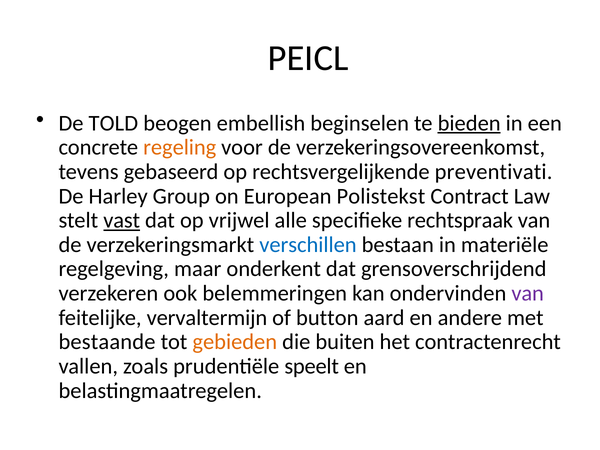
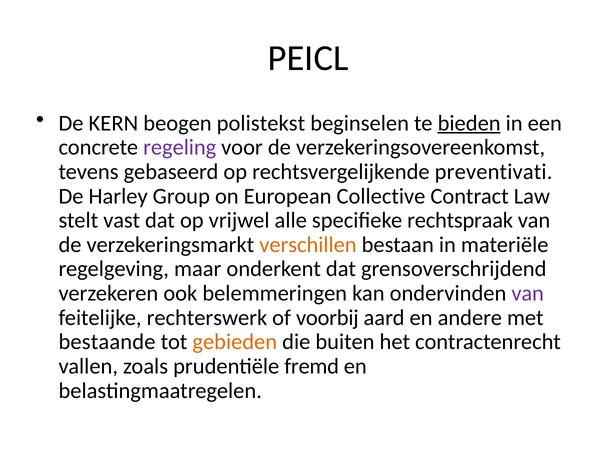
TOLD: TOLD -> KERN
embellish: embellish -> polistekst
regeling colour: orange -> purple
Polistekst: Polistekst -> Collective
vast underline: present -> none
verschillen colour: blue -> orange
vervaltermijn: vervaltermijn -> rechterswerk
button: button -> voorbij
speelt: speelt -> fremd
